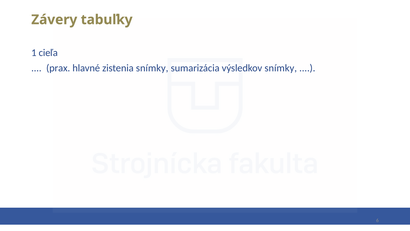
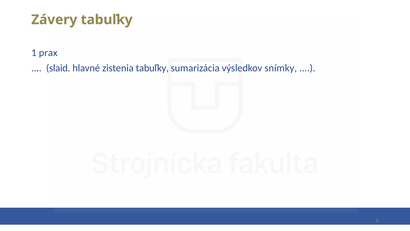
cieľa: cieľa -> prax
prax: prax -> slaid
zistenia snímky: snímky -> tabuľky
